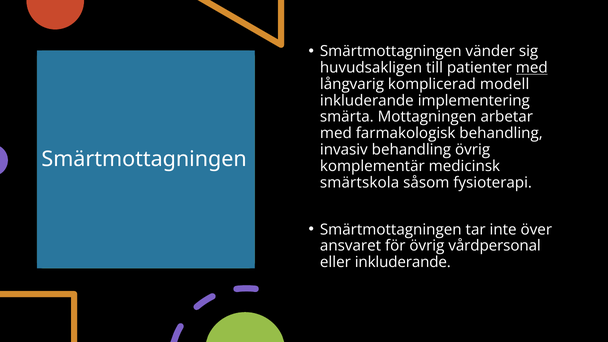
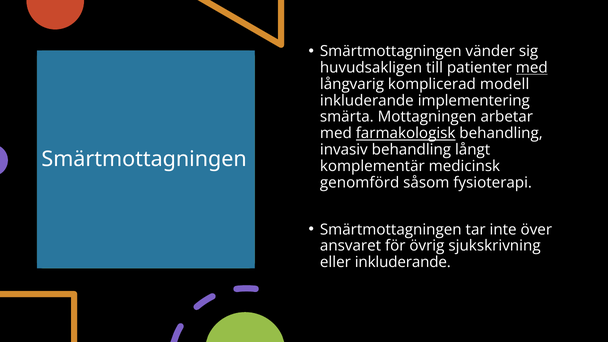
farmakologisk underline: none -> present
behandling övrig: övrig -> långt
smärtskola: smärtskola -> genomförd
vårdpersonal: vårdpersonal -> sjukskrivning
